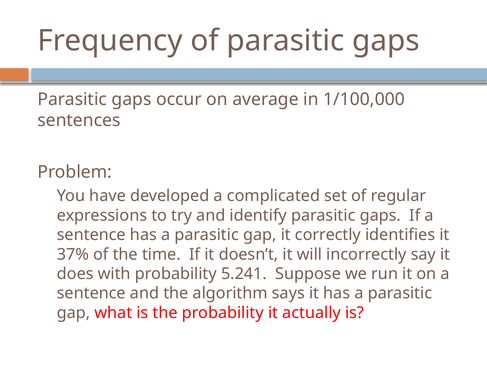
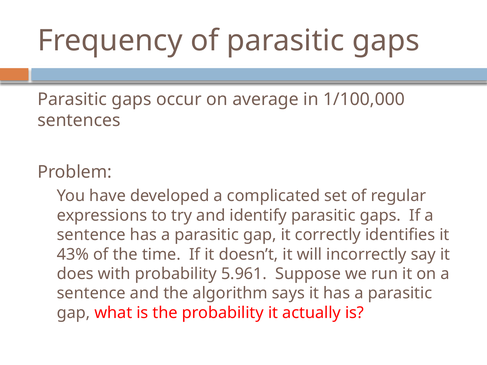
37%: 37% -> 43%
5.241: 5.241 -> 5.961
